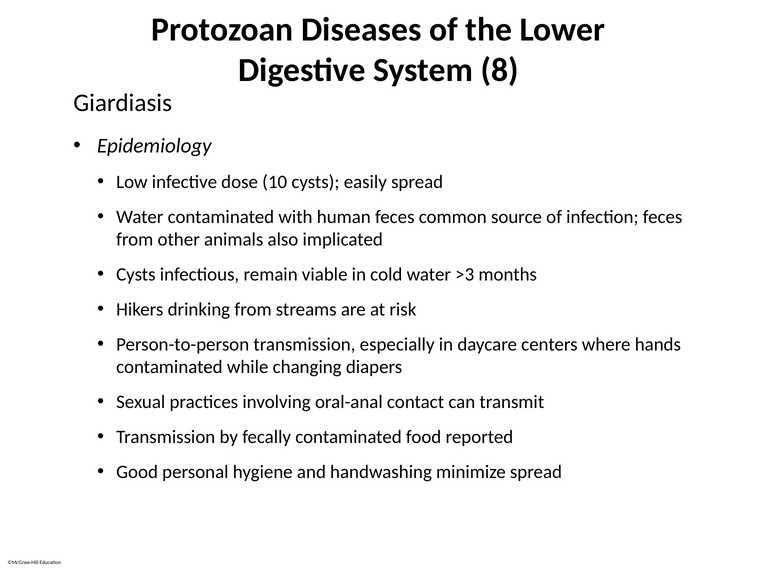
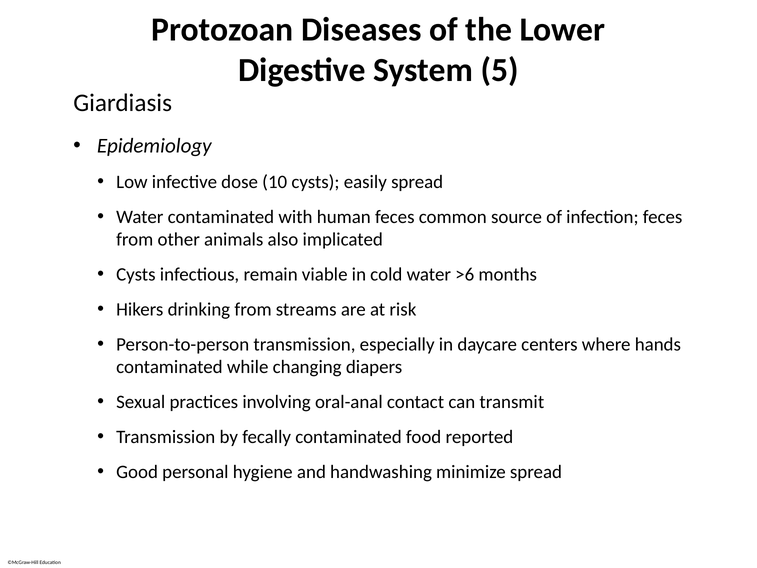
8: 8 -> 5
>3: >3 -> >6
